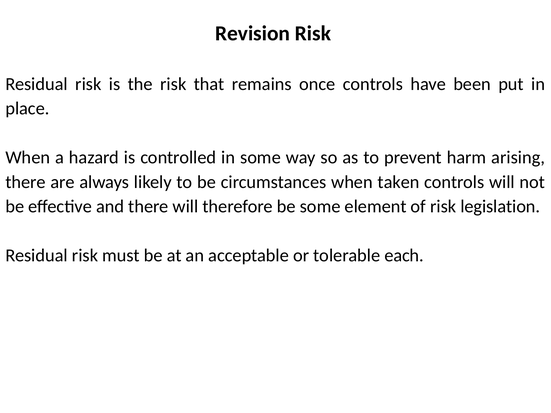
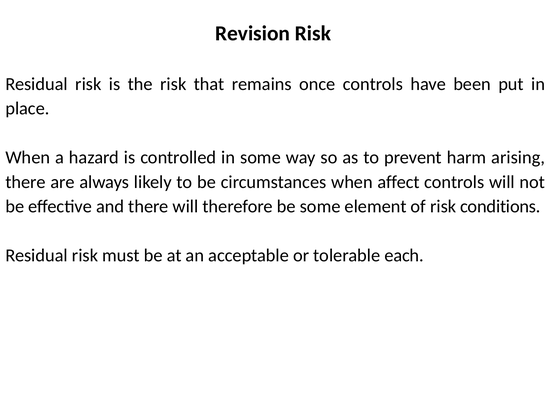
taken: taken -> affect
legislation: legislation -> conditions
